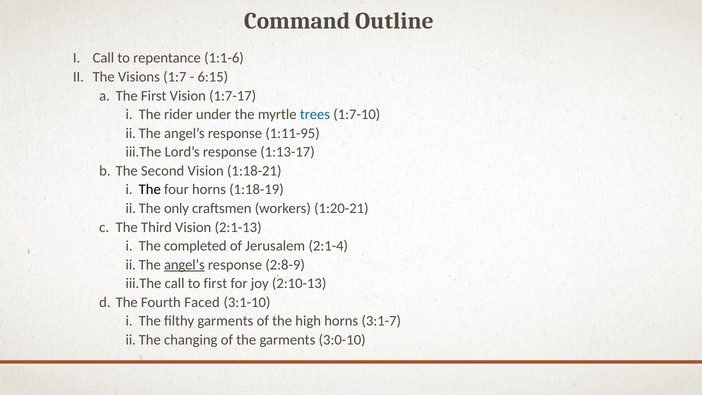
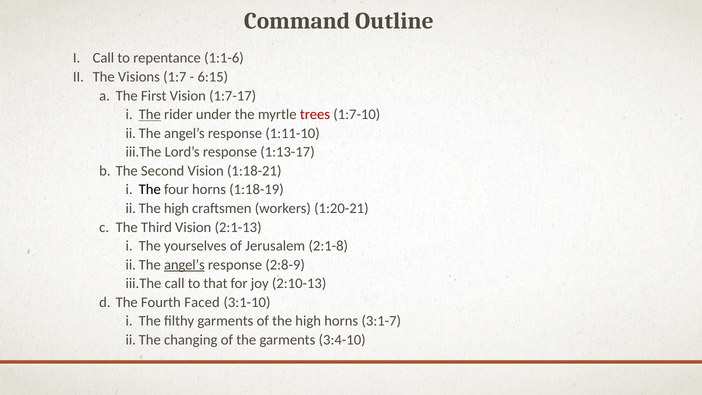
The at (150, 114) underline: none -> present
trees colour: blue -> red
1:11-95: 1:11-95 -> 1:11-10
only at (176, 208): only -> high
completed: completed -> yourselves
2:1-4: 2:1-4 -> 2:1-8
to first: first -> that
3:0-10: 3:0-10 -> 3:4-10
